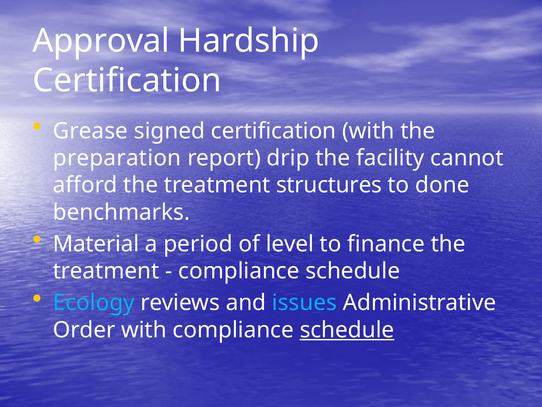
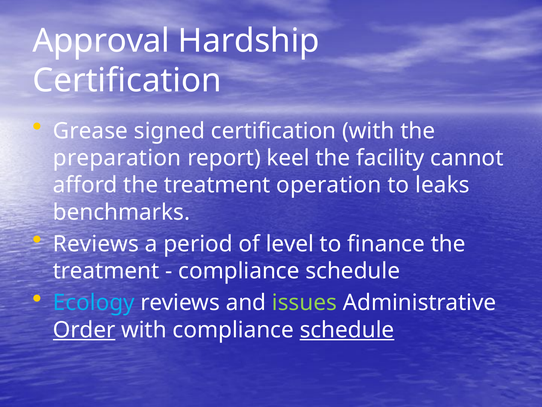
drip: drip -> keel
structures: structures -> operation
done: done -> leaks
Material at (96, 244): Material -> Reviews
issues colour: light blue -> light green
Order underline: none -> present
